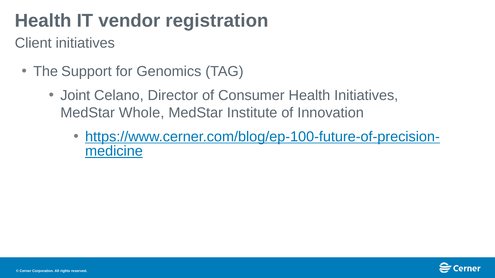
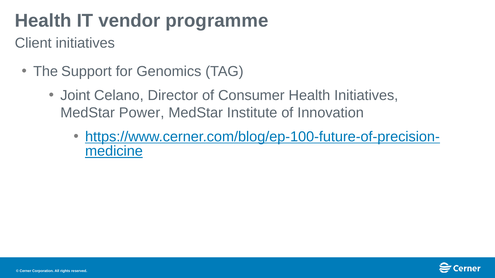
registration: registration -> programme
Whole: Whole -> Power
